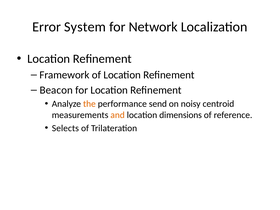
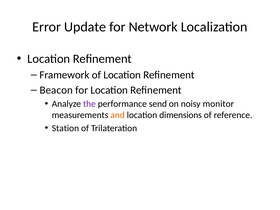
System: System -> Update
the colour: orange -> purple
centroid: centroid -> monitor
Selects: Selects -> Station
